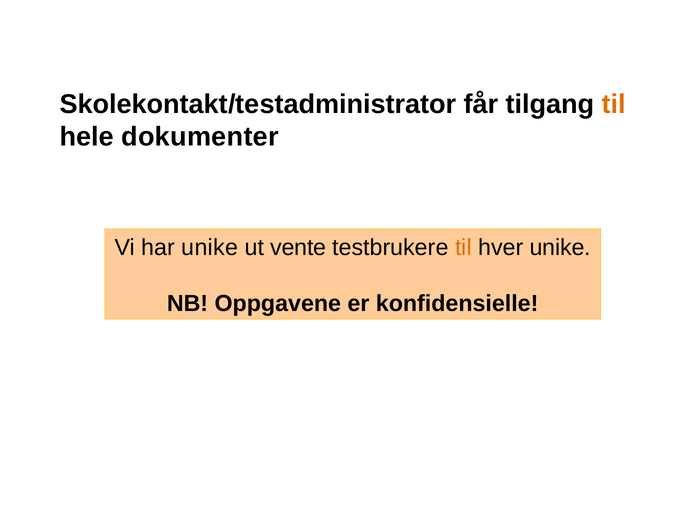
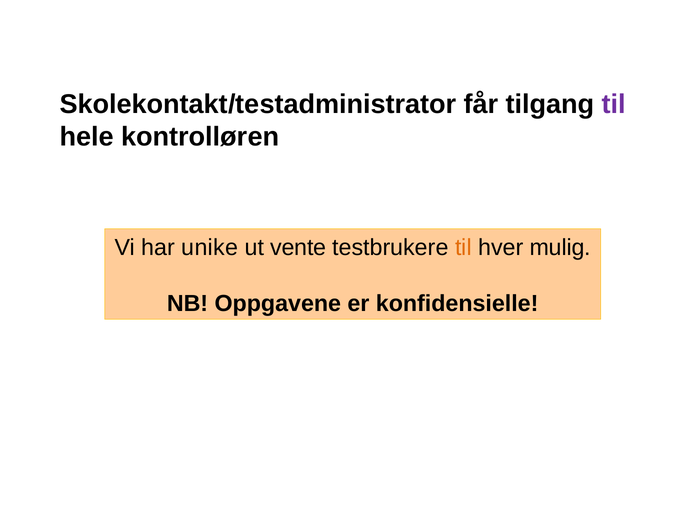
til at (614, 104) colour: orange -> purple
dokumenter: dokumenter -> kontrolløren
hver unike: unike -> mulig
